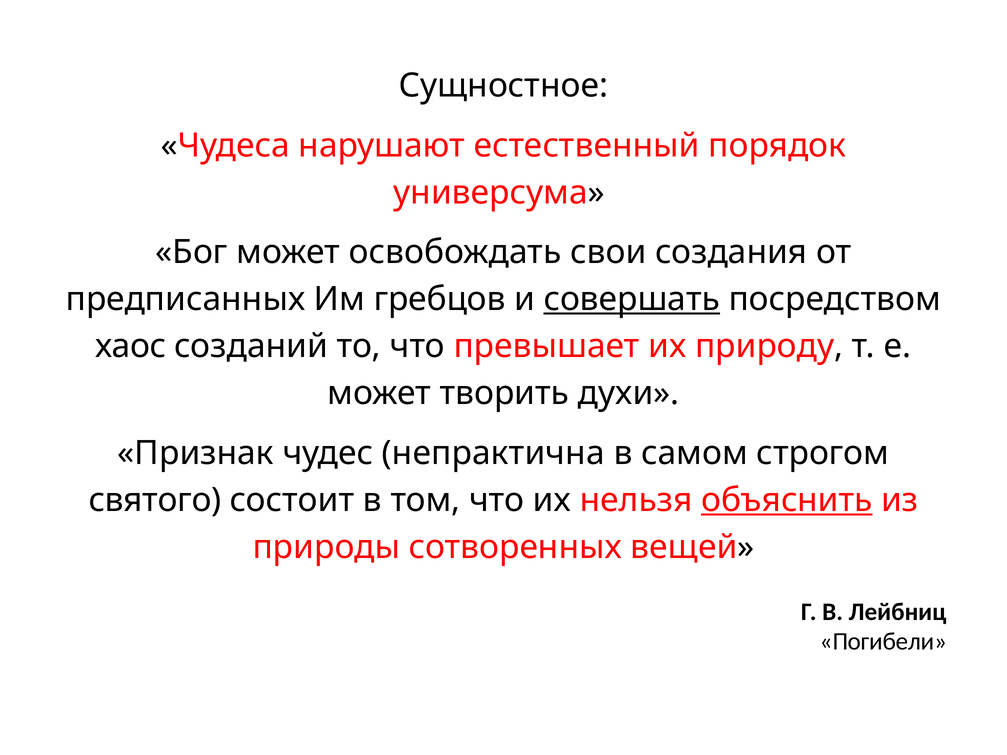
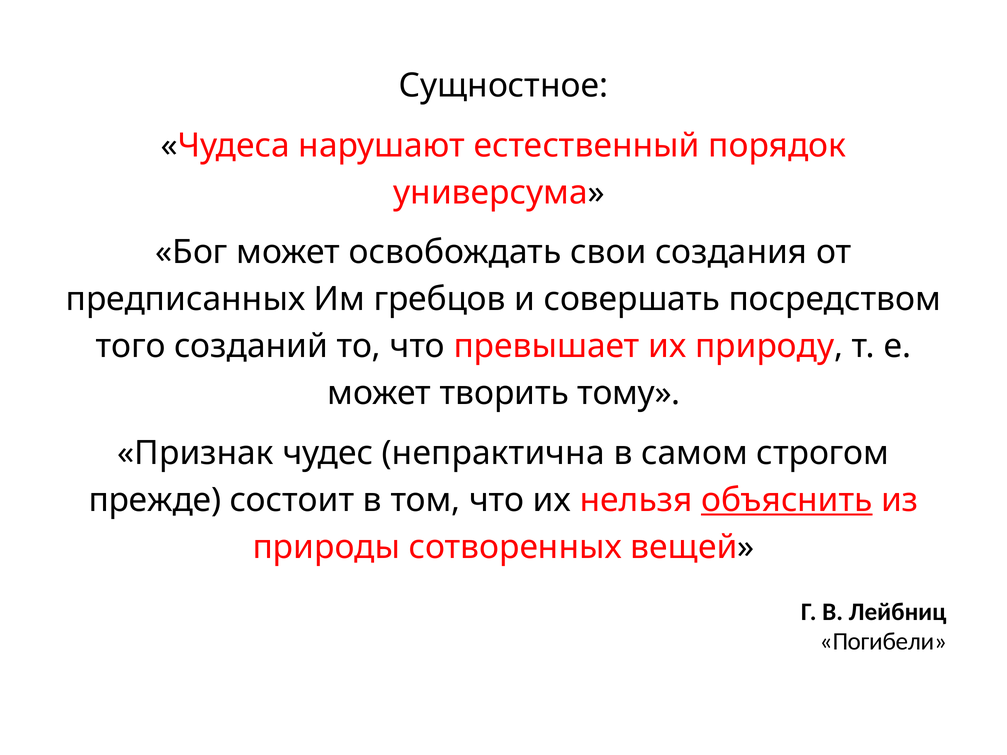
совершать underline: present -> none
хаос: хаос -> того
духи: духи -> тому
святого: святого -> прежде
